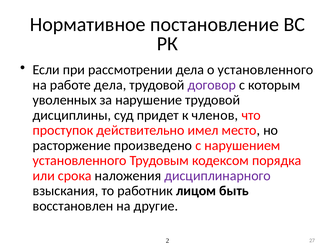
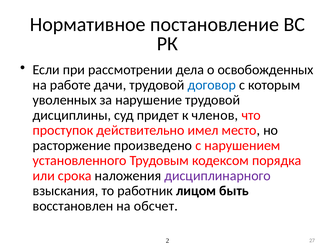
о установленного: установленного -> освобожденных
работе дела: дела -> дачи
договор colour: purple -> blue
другие: другие -> обсчет
